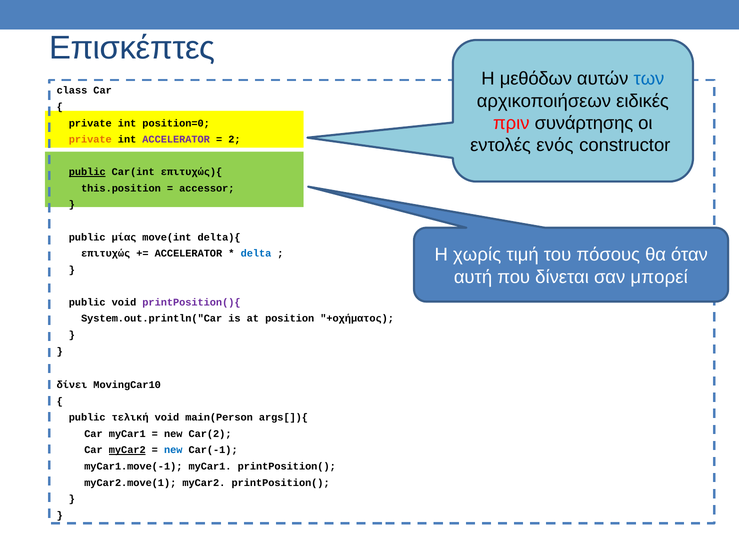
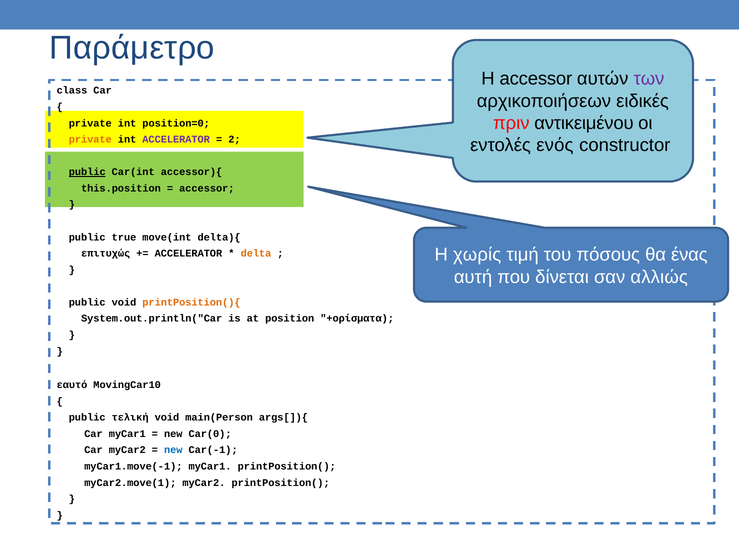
Επισκέπτες: Επισκέπτες -> Παράμετρο
Η μεθόδων: μεθόδων -> accessor
των colour: blue -> purple
συνάρτησης: συνάρτησης -> αντικειμένου
επιτυχώς){: επιτυχώς){ -> accessor){
μίας: μίας -> true
όταν: όταν -> ένας
delta colour: blue -> orange
μπορεί: μπορεί -> αλλιώς
printPosition(){ colour: purple -> orange
+οχήματος: +οχήματος -> +ορίσματα
δίνει: δίνει -> εαυτό
Car(2: Car(2 -> Car(0
myCar2 at (127, 450) underline: present -> none
